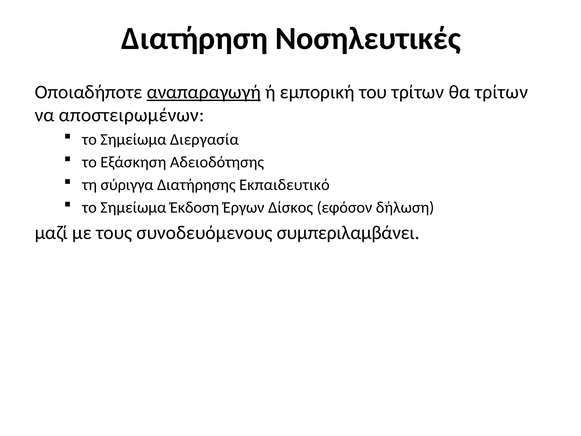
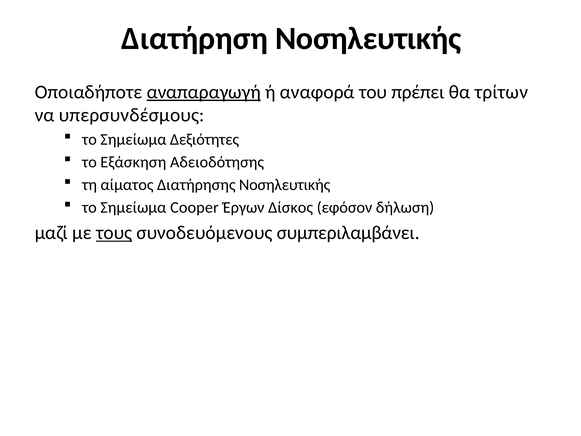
Διατήρηση Νοσηλευτικές: Νοσηλευτικές -> Νοσηλευτικής
εμπορική: εμπορική -> αναφορά
του τρίτων: τρίτων -> πρέπει
αποστειρωμένων: αποστειρωμένων -> υπερσυνδέσμους
Διεργασία: Διεργασία -> Δεξιότητες
σύριγγα: σύριγγα -> αίματος
Διατήρησης Εκπαιδευτικό: Εκπαιδευτικό -> Νοσηλευτικής
Έκδοση: Έκδοση -> Cooper
τους underline: none -> present
